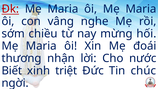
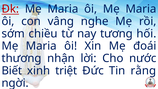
mừng: mừng -> tương
chúc: chúc -> rằng
